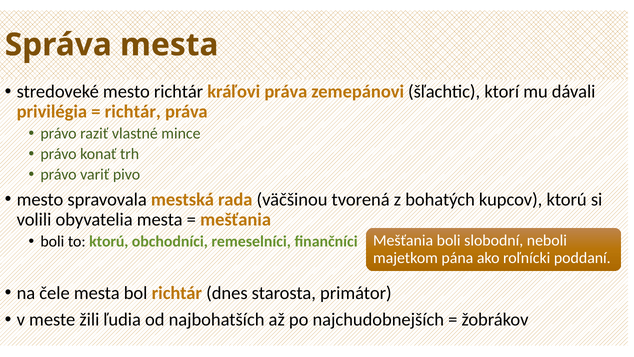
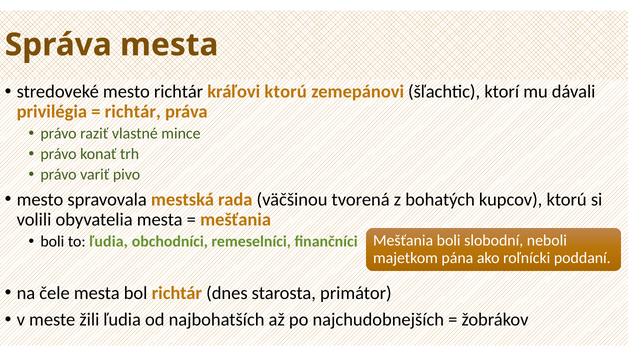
kráľovi práva: práva -> ktorú
to ktorú: ktorú -> ľudia
